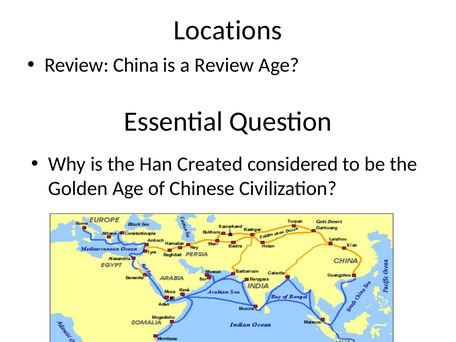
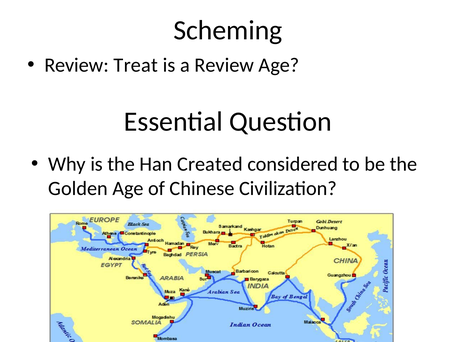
Locations: Locations -> Scheming
China: China -> Treat
